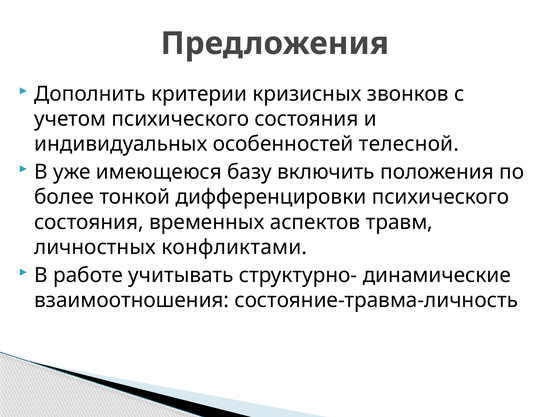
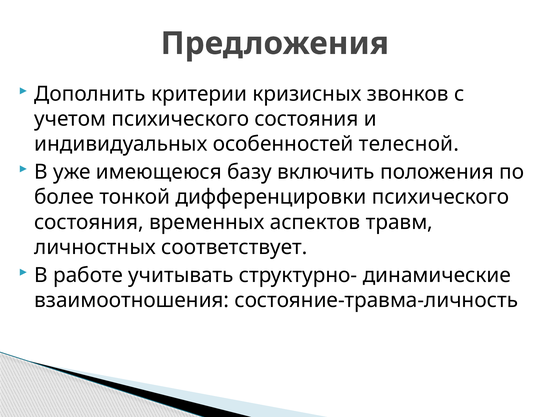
конфликтами: конфликтами -> соответствует
